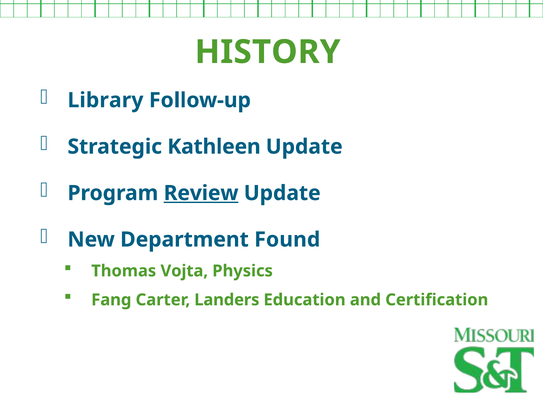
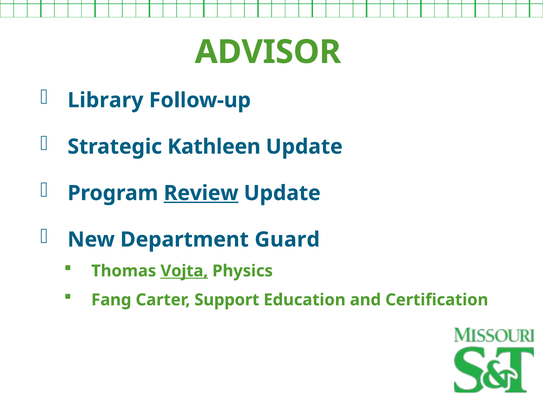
HISTORY: HISTORY -> ADVISOR
Found: Found -> Guard
Vojta underline: none -> present
Landers: Landers -> Support
